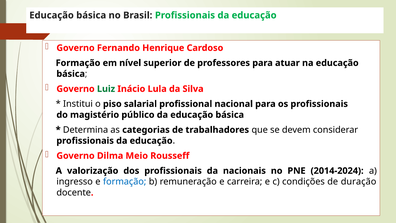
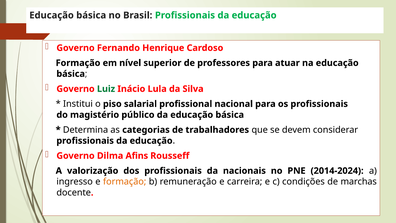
Meio: Meio -> Afins
formação at (125, 181) colour: blue -> orange
duração: duração -> marchas
